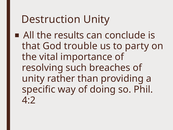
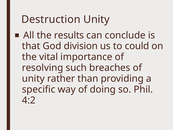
trouble: trouble -> division
party: party -> could
